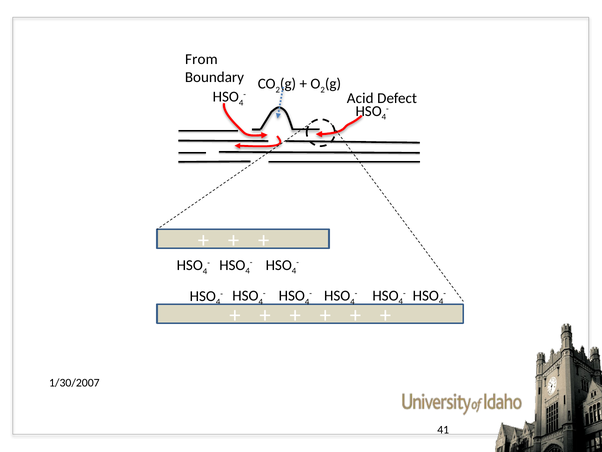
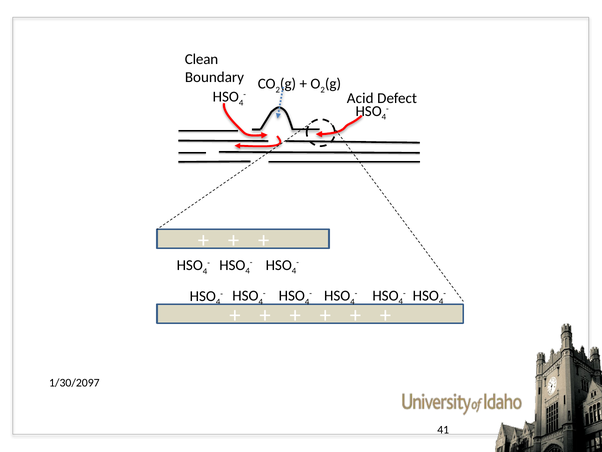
From: From -> Clean
1/30/2007: 1/30/2007 -> 1/30/2097
